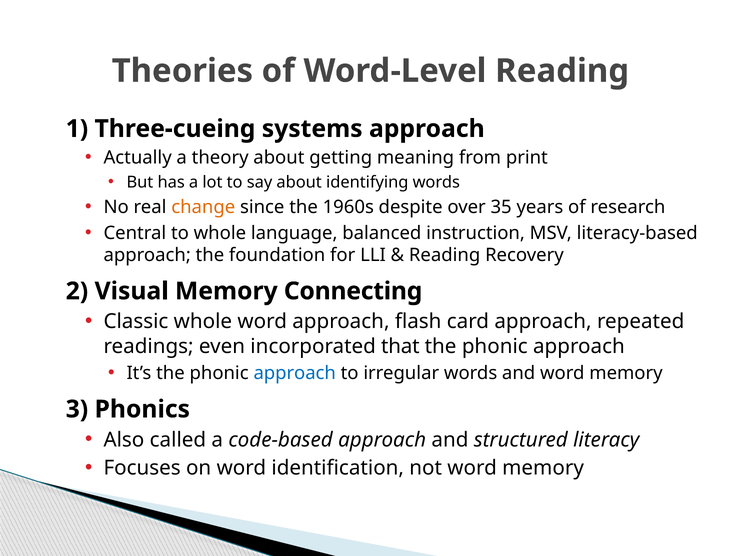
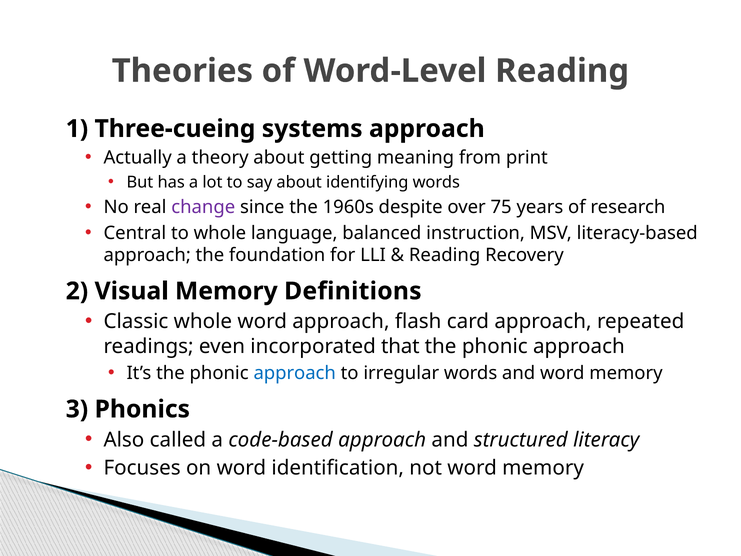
change colour: orange -> purple
35: 35 -> 75
Connecting: Connecting -> Definitions
